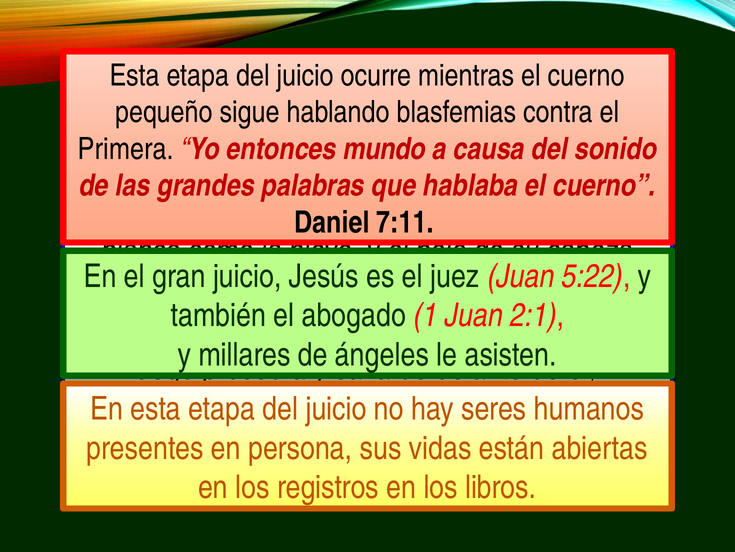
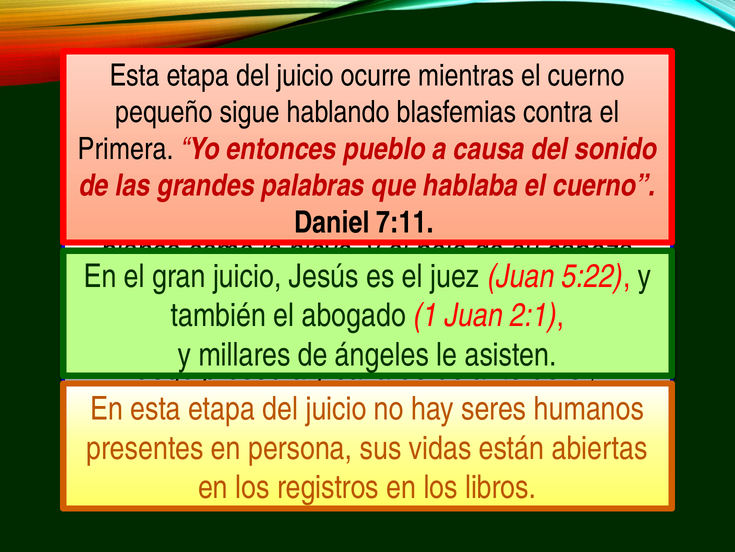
mundo: mundo -> pueblo
